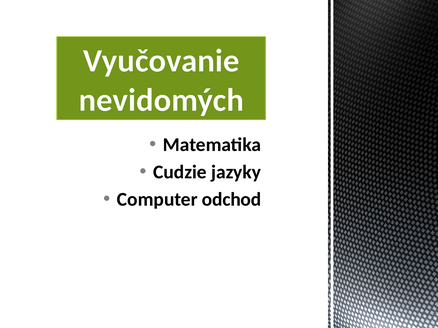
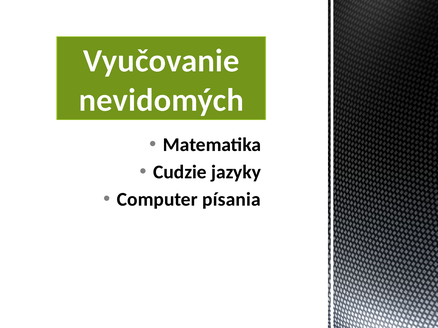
odchod: odchod -> písania
